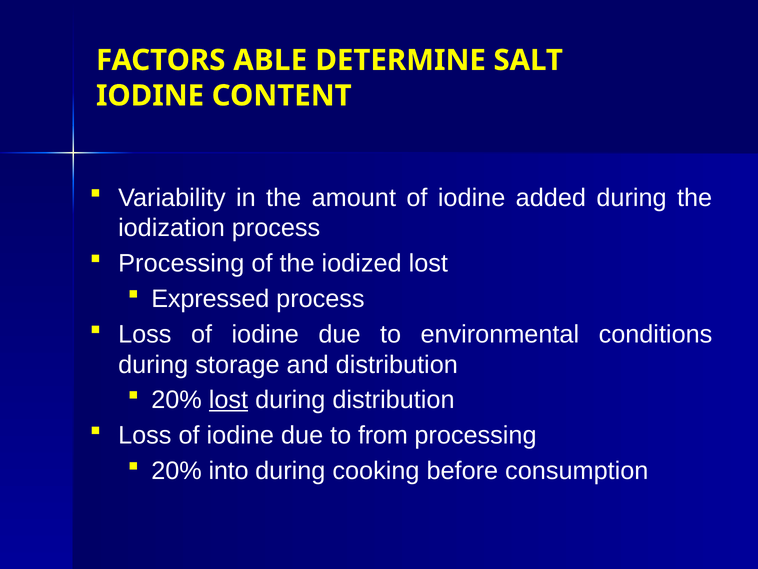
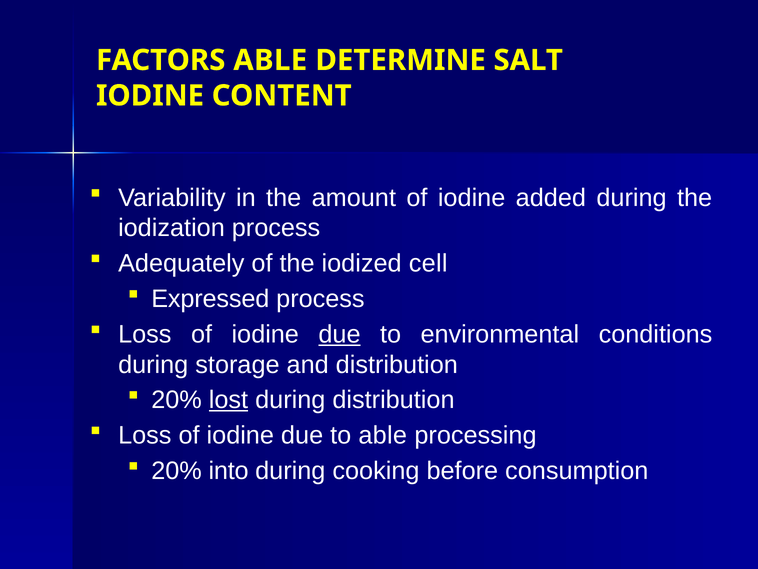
Processing at (181, 263): Processing -> Adequately
iodized lost: lost -> cell
due at (340, 334) underline: none -> present
to from: from -> able
